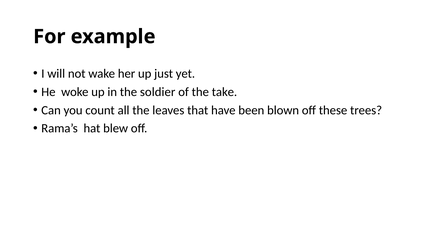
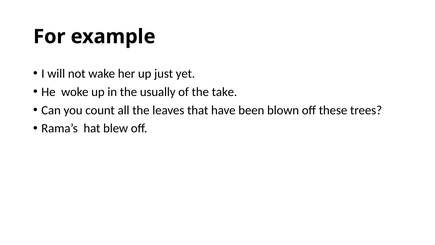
soldier: soldier -> usually
